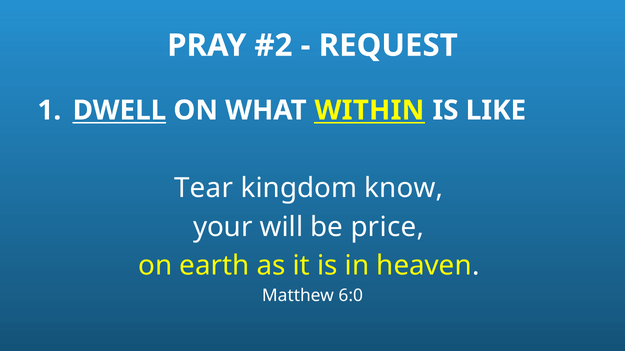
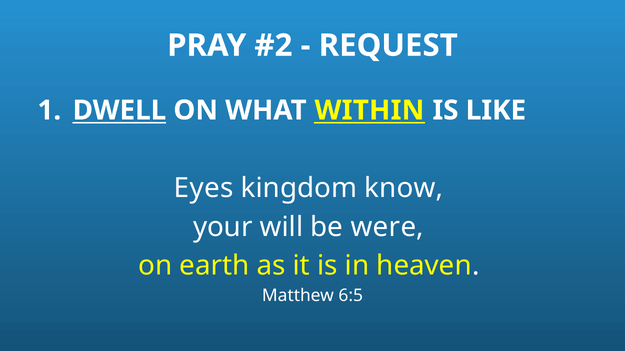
Tear: Tear -> Eyes
price: price -> were
6:0: 6:0 -> 6:5
